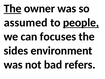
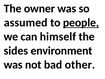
The at (13, 8) underline: present -> none
focuses: focuses -> himself
refers: refers -> other
